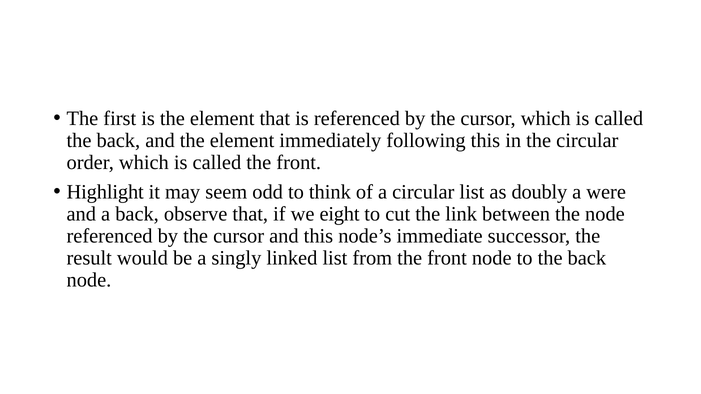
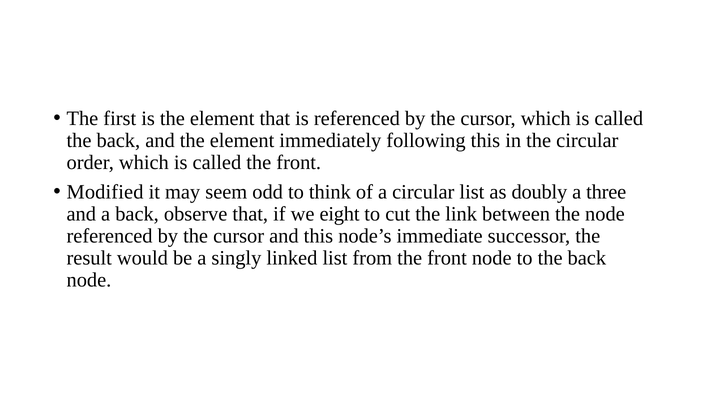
Highlight: Highlight -> Modified
were: were -> three
